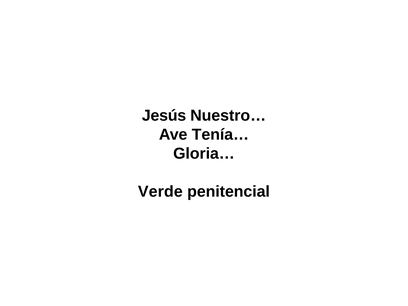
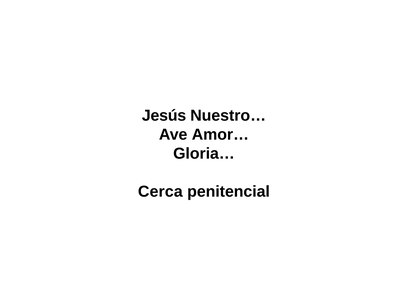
Tenía…: Tenía… -> Amor…
Verde: Verde -> Cerca
